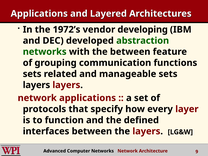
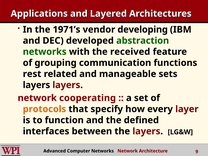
1972’s: 1972’s -> 1971’s
the between: between -> received
sets at (32, 74): sets -> rest
network applications: applications -> cooperating
protocols colour: black -> orange
